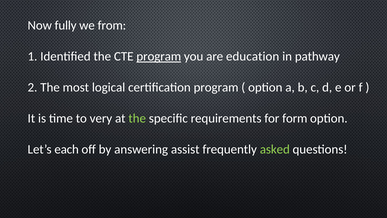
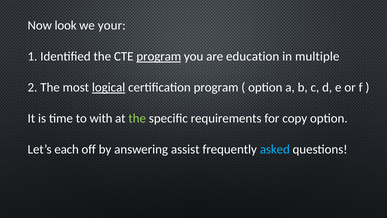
fully: fully -> look
from: from -> your
pathway: pathway -> multiple
logical underline: none -> present
very: very -> with
form: form -> copy
asked colour: light green -> light blue
